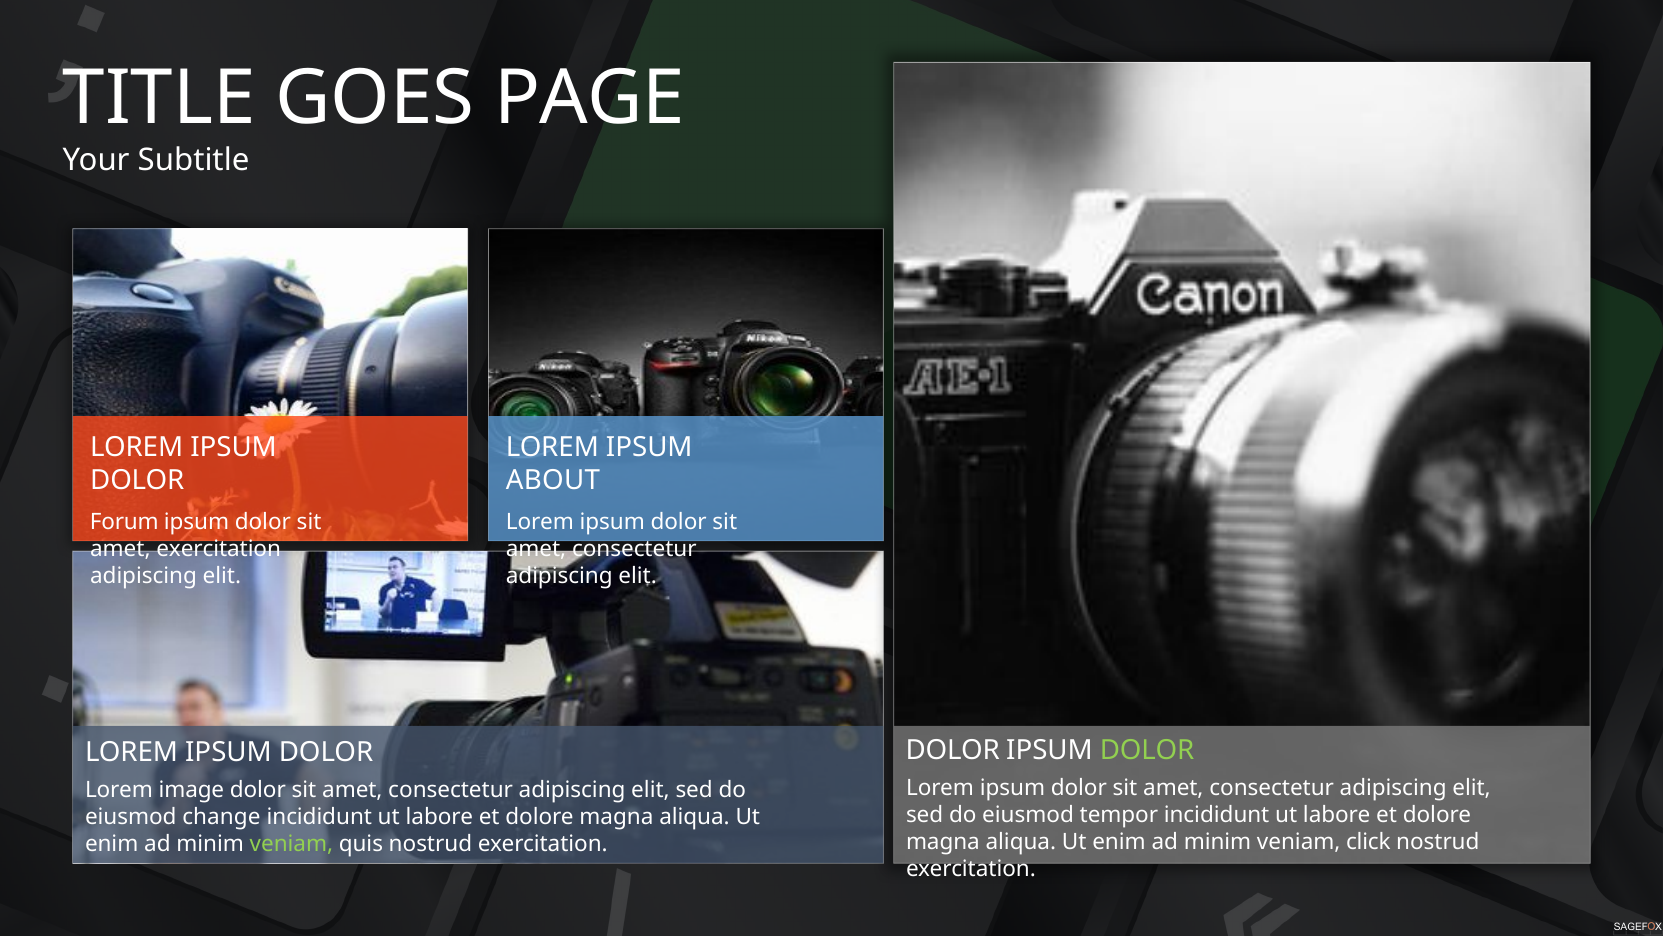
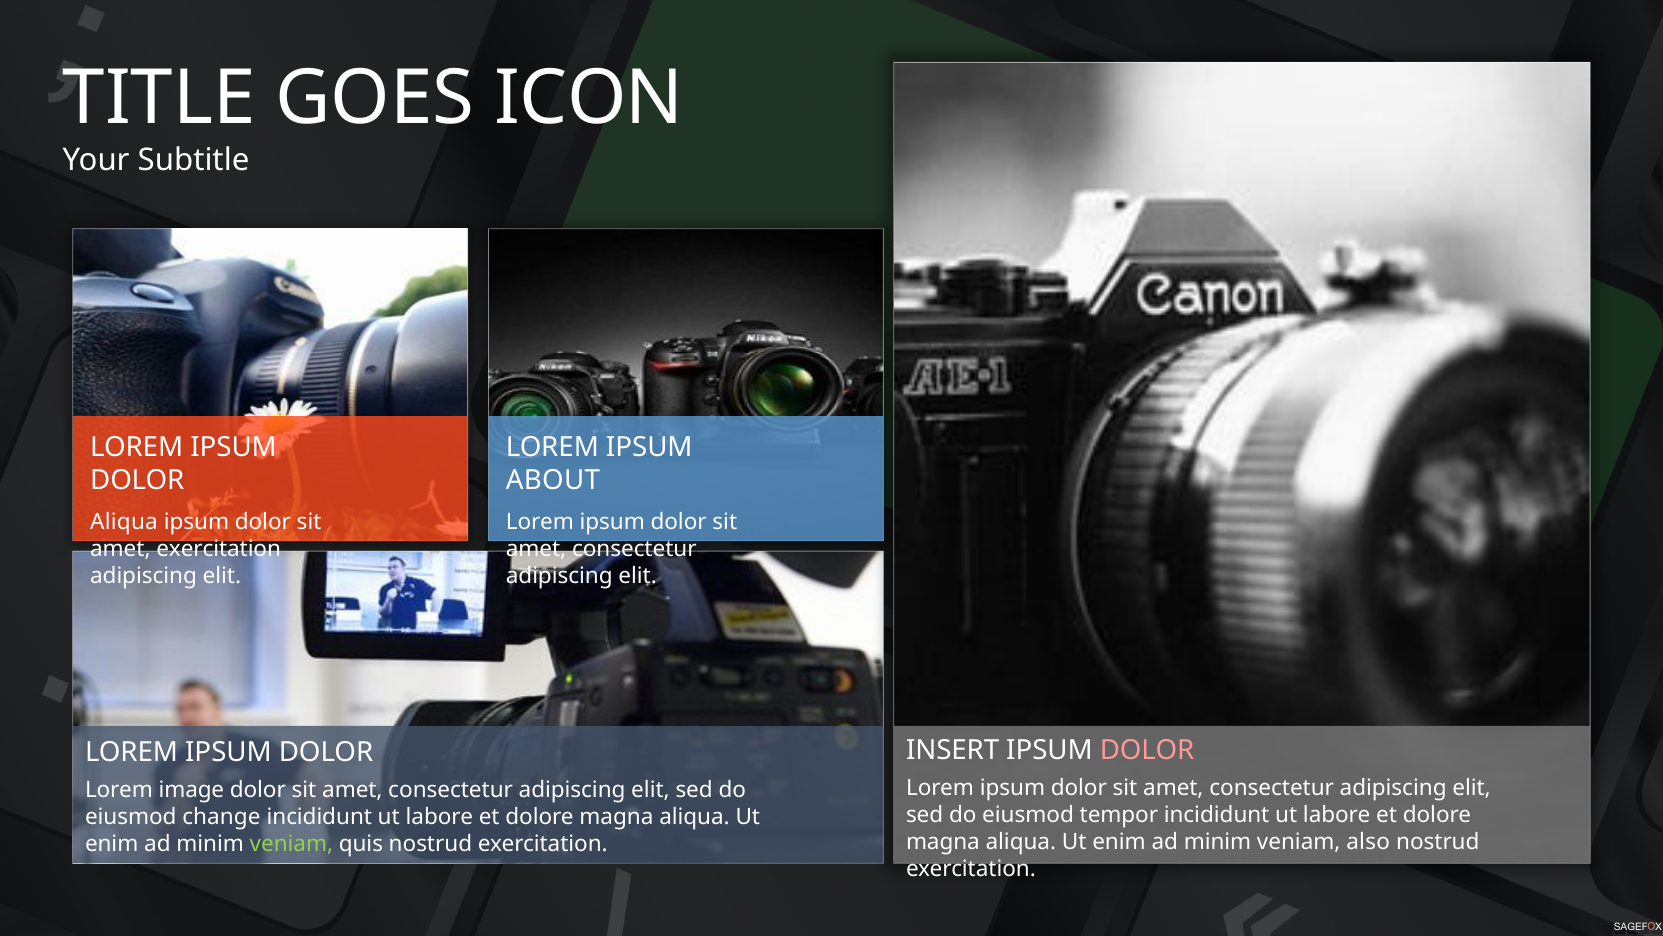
PAGE: PAGE -> ICON
Forum at (124, 522): Forum -> Aliqua
DOLOR at (953, 750): DOLOR -> INSERT
DOLOR at (1147, 750) colour: light green -> pink
click: click -> also
